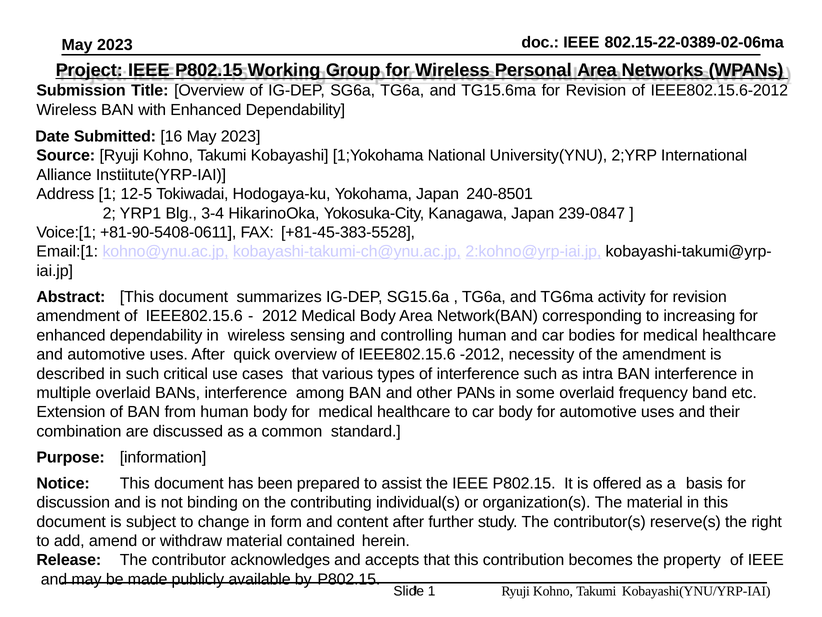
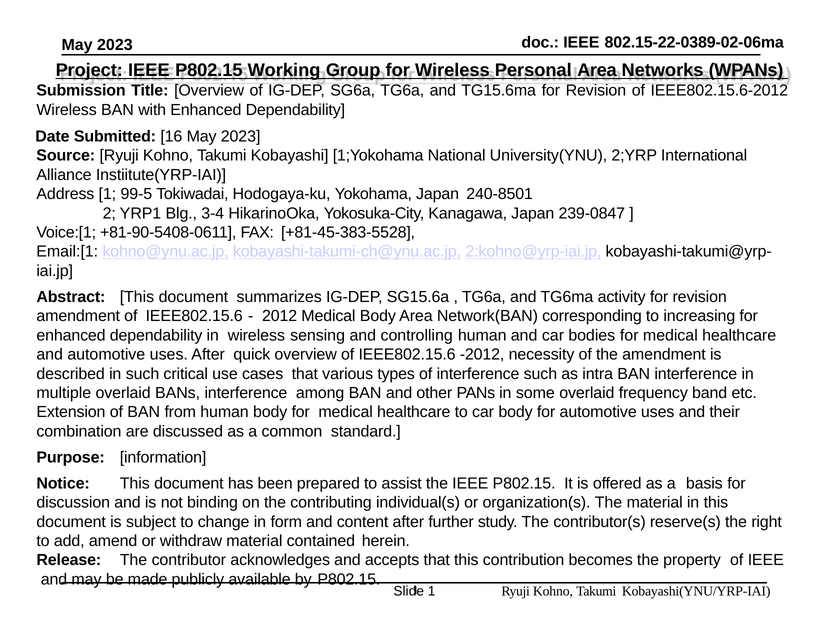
12-5: 12-5 -> 99-5
